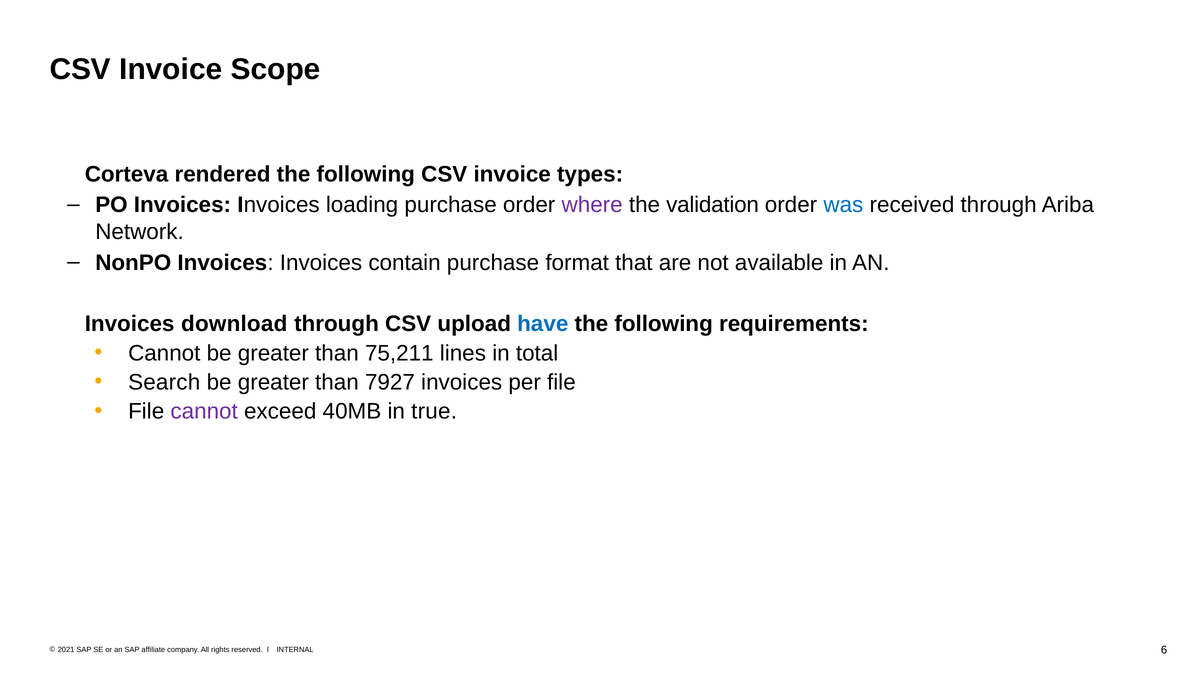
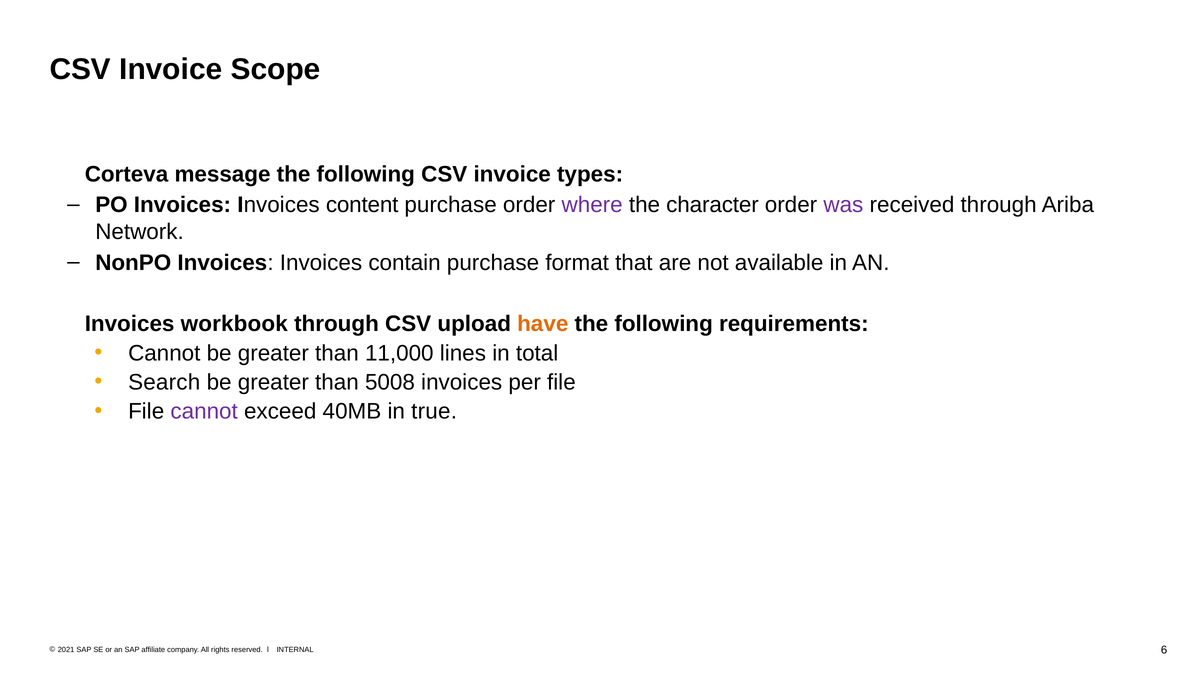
rendered: rendered -> message
loading: loading -> content
validation: validation -> character
was colour: blue -> purple
download: download -> workbook
have colour: blue -> orange
75,211: 75,211 -> 11,000
7927: 7927 -> 5008
